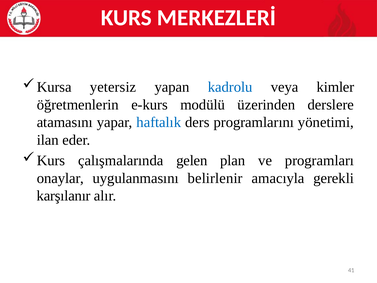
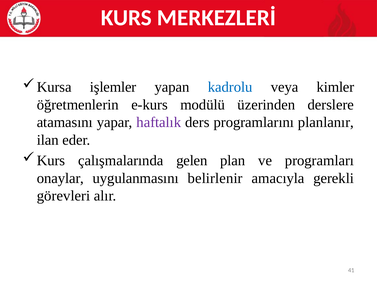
yetersiz: yetersiz -> işlemler
haftalık colour: blue -> purple
yönetimi: yönetimi -> planlanır
karşılanır: karşılanır -> görevleri
